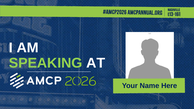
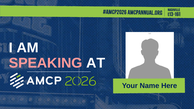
SPEAKING colour: light green -> pink
